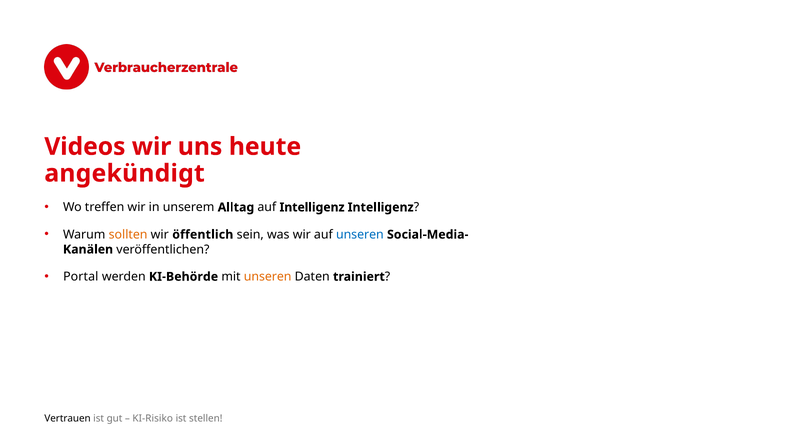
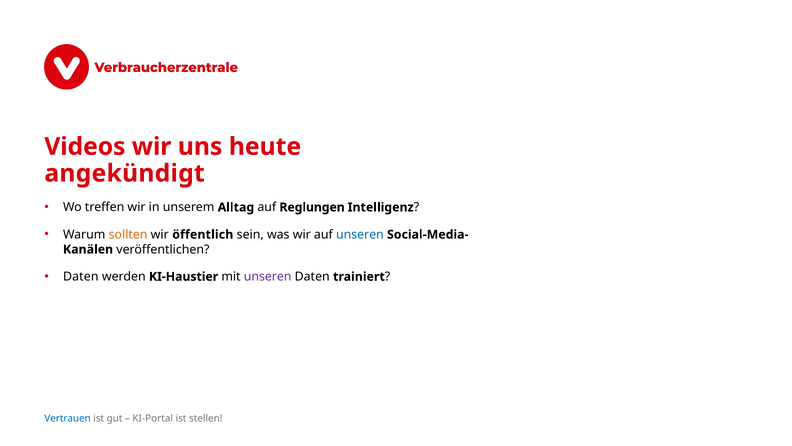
auf Intelligenz: Intelligenz -> Reglungen
Portal at (81, 276): Portal -> Daten
KI-Behörde: KI-Behörde -> KI-Haustier
unseren at (268, 276) colour: orange -> purple
Vertrauen colour: black -> blue
KI-Risiko: KI-Risiko -> KI-Portal
